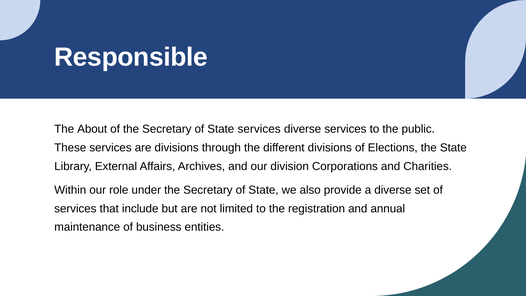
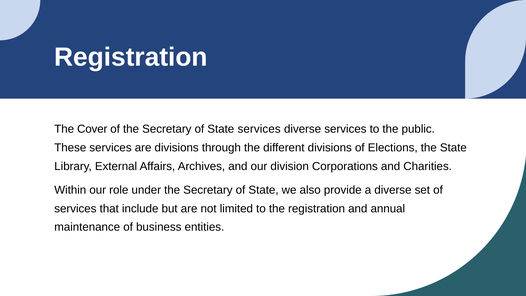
Responsible at (131, 57): Responsible -> Registration
About: About -> Cover
